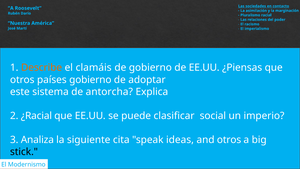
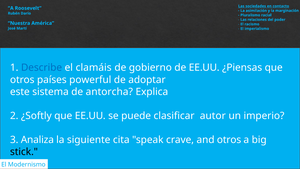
Describe colour: orange -> blue
países gobierno: gobierno -> powerful
¿Racial: ¿Racial -> ¿Softly
social: social -> autor
ideas: ideas -> crave
